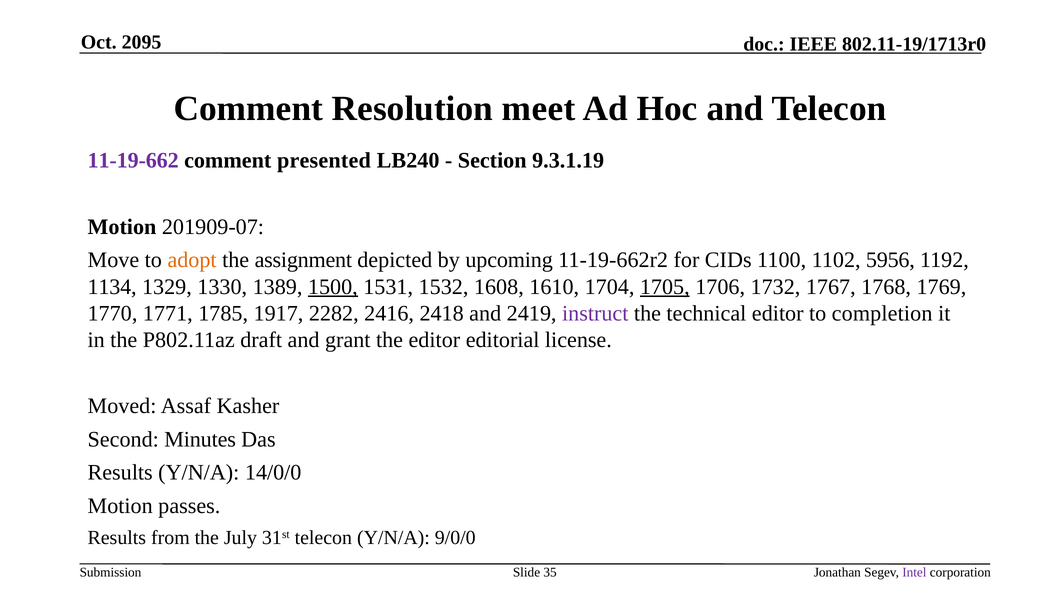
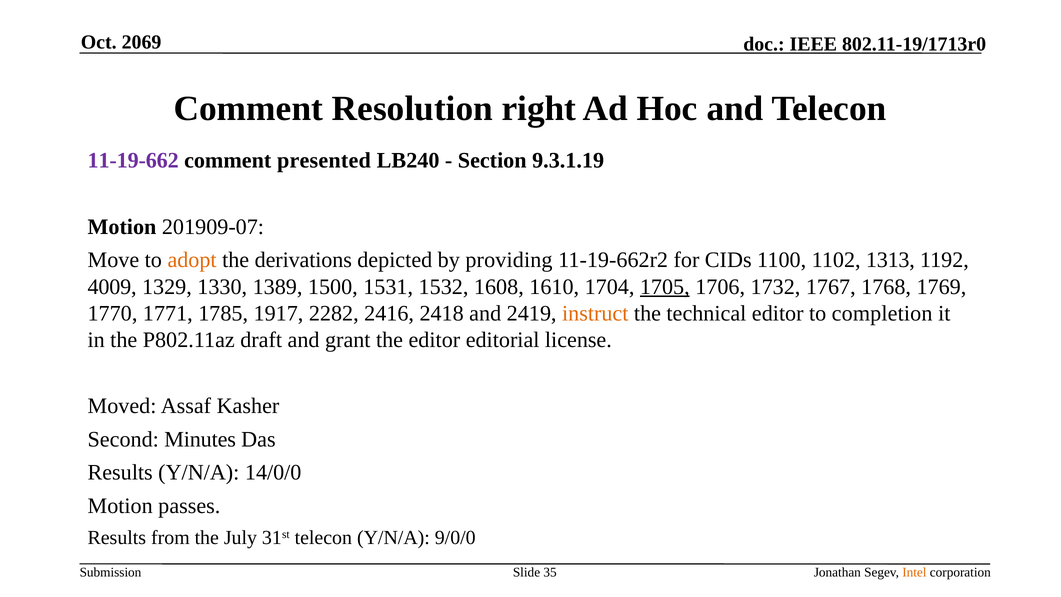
2095: 2095 -> 2069
meet: meet -> right
assignment: assignment -> derivations
upcoming: upcoming -> providing
5956: 5956 -> 1313
1134: 1134 -> 4009
1500 underline: present -> none
instruct colour: purple -> orange
Intel colour: purple -> orange
